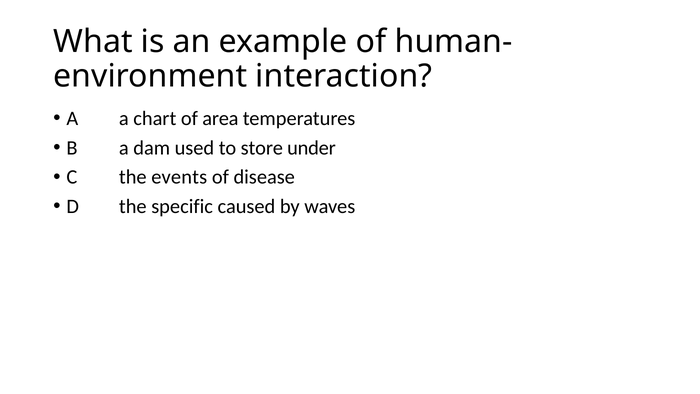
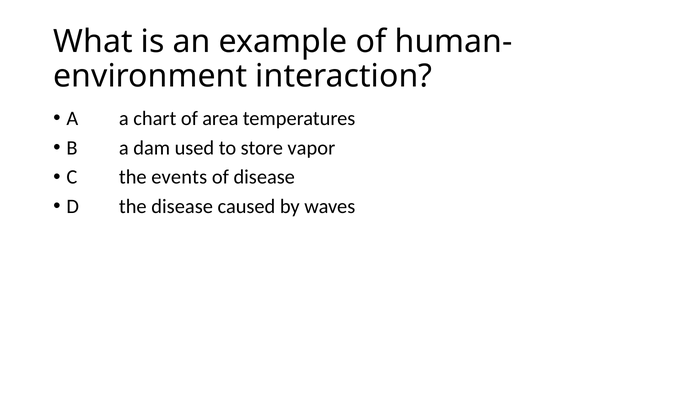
under: under -> vapor
the specific: specific -> disease
